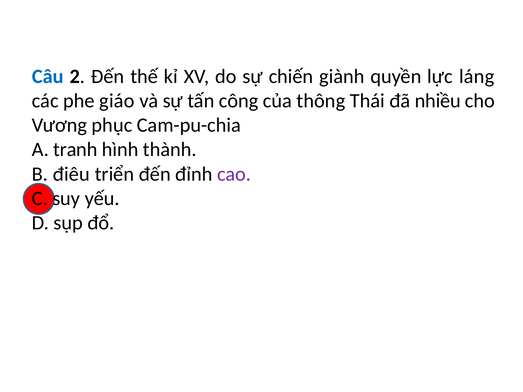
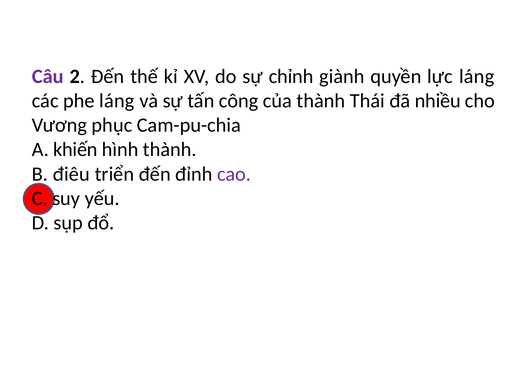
Câu colour: blue -> purple
chiến: chiến -> chỉnh
phe giáo: giáo -> láng
của thông: thông -> thành
tranh: tranh -> khiến
